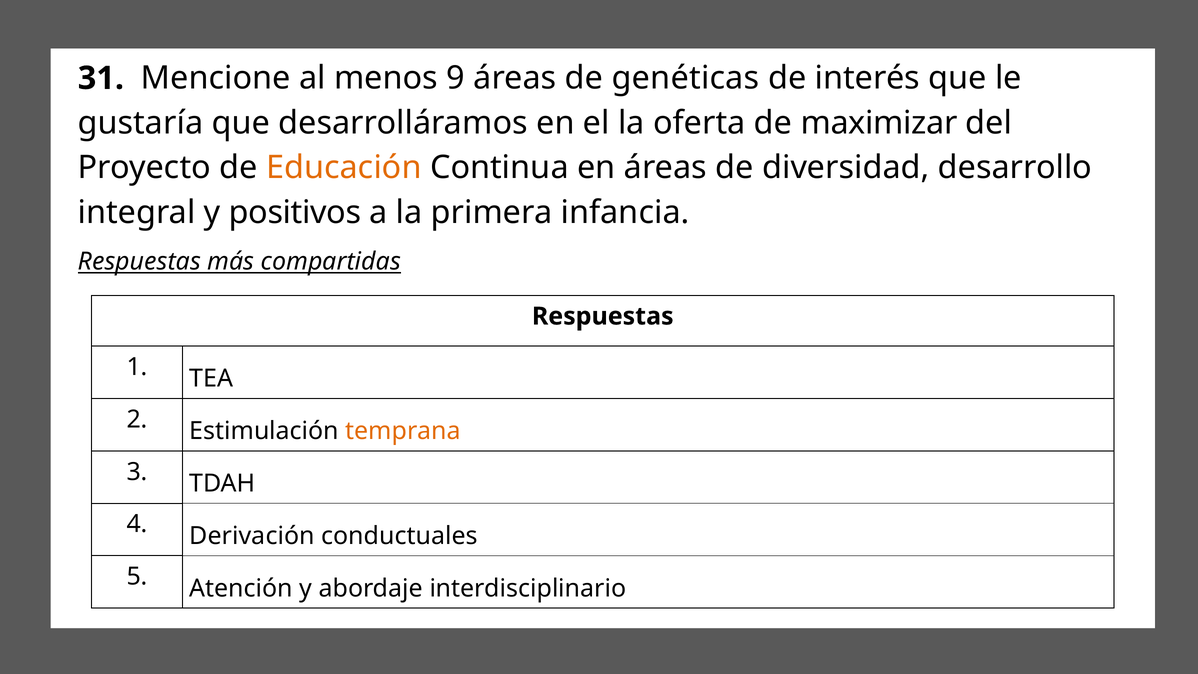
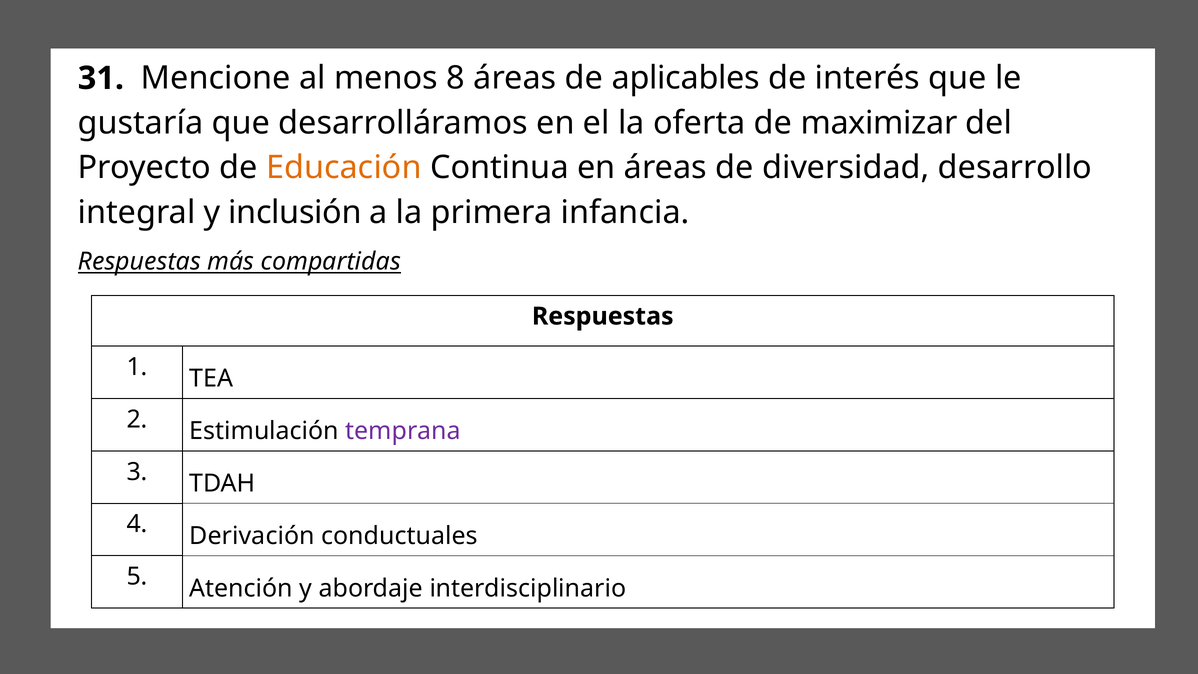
9: 9 -> 8
genéticas: genéticas -> aplicables
positivos: positivos -> inclusión
temprana colour: orange -> purple
